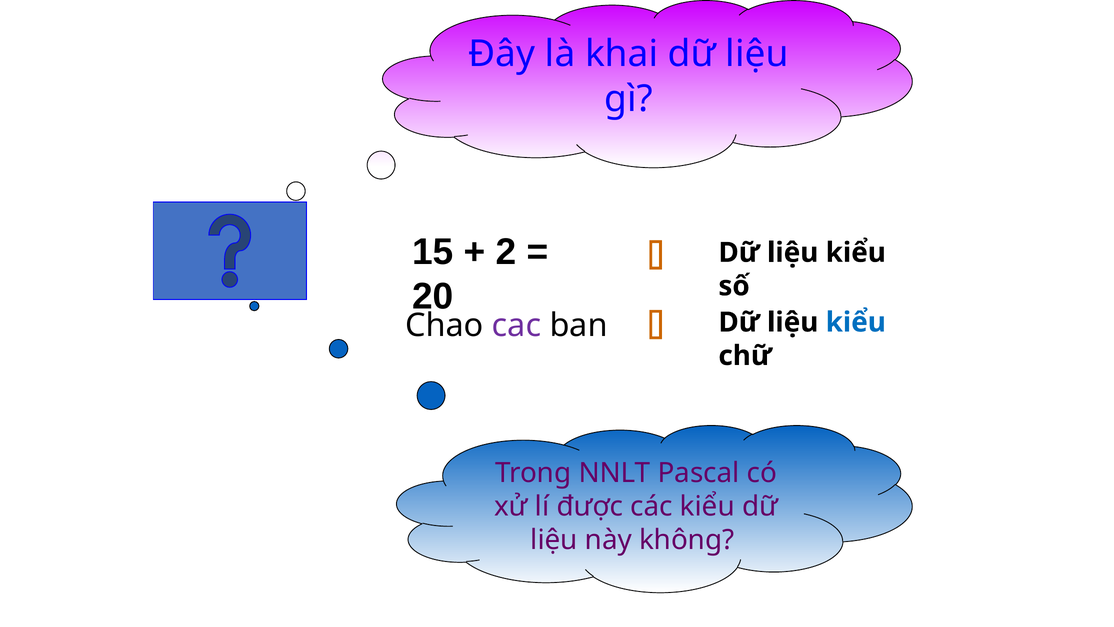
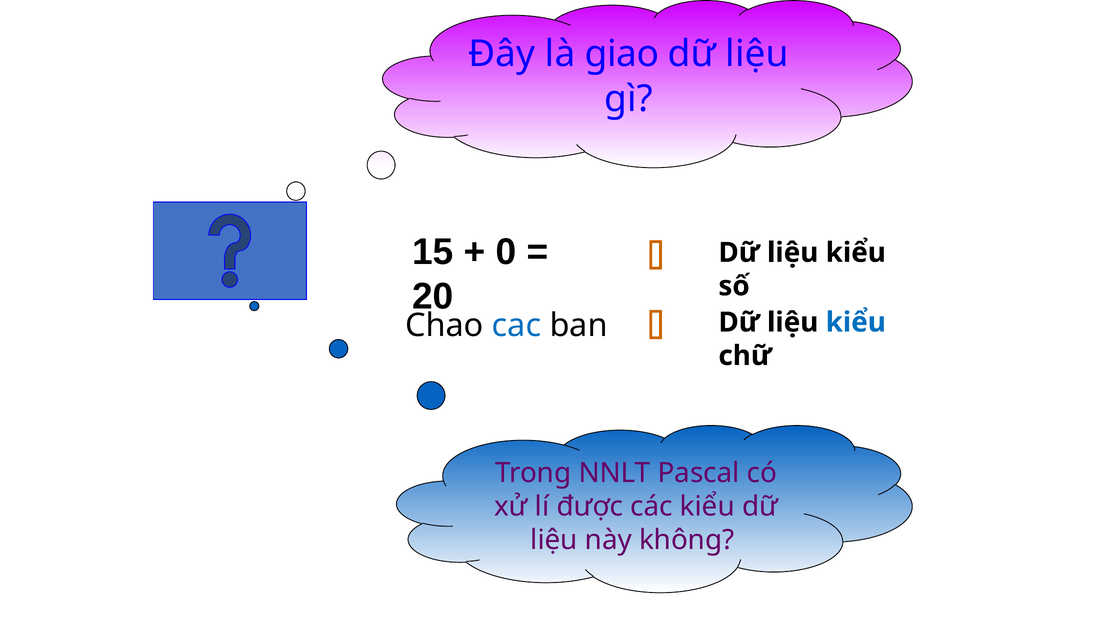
khai: khai -> giao
2: 2 -> 0
cac colour: purple -> blue
